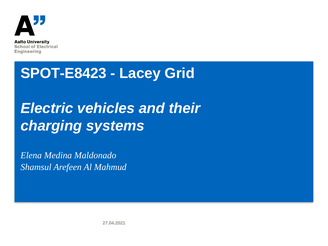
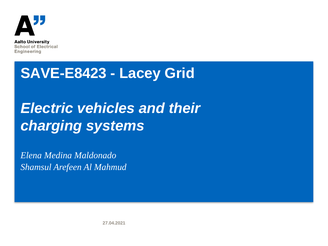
SPOT-E8423: SPOT-E8423 -> SAVE-E8423
